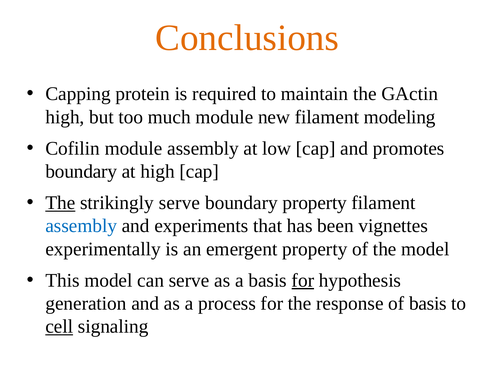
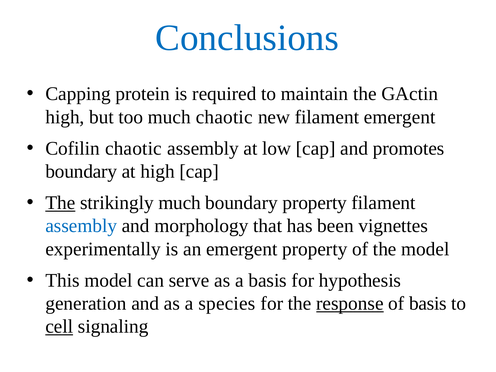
Conclusions colour: orange -> blue
much module: module -> chaotic
filament modeling: modeling -> emergent
Cofilin module: module -> chaotic
strikingly serve: serve -> much
experiments: experiments -> morphology
for at (303, 280) underline: present -> none
process: process -> species
response underline: none -> present
